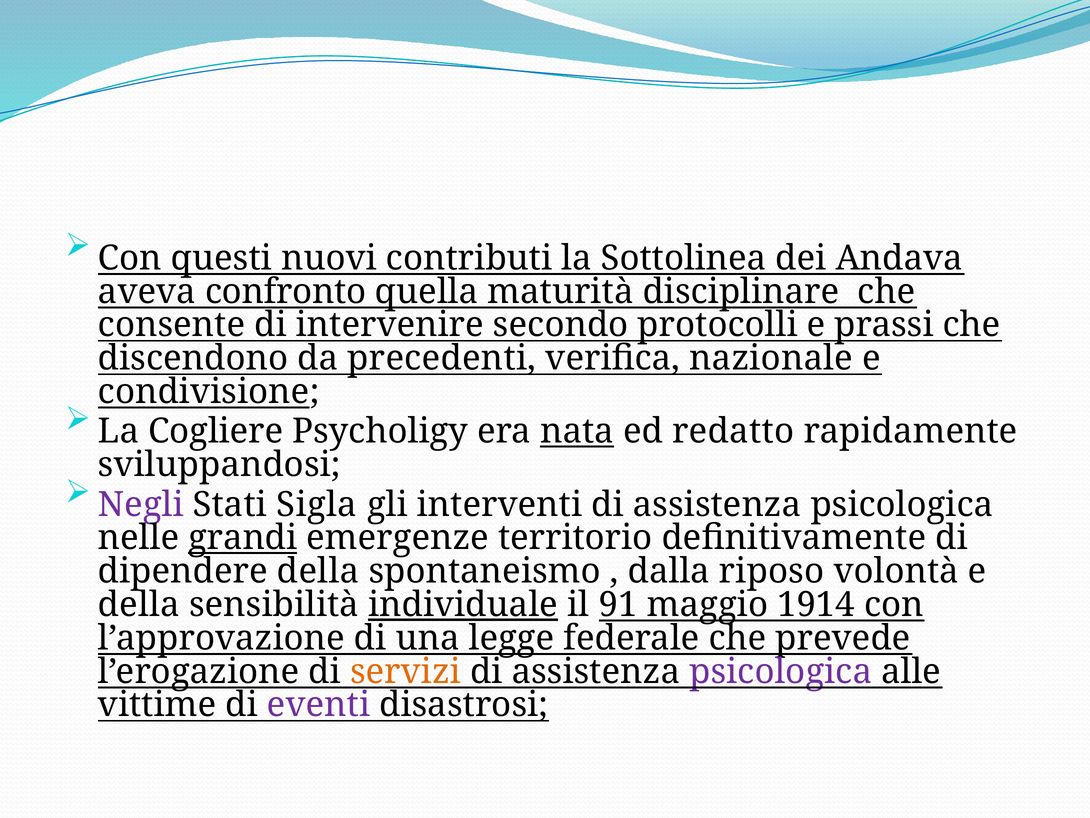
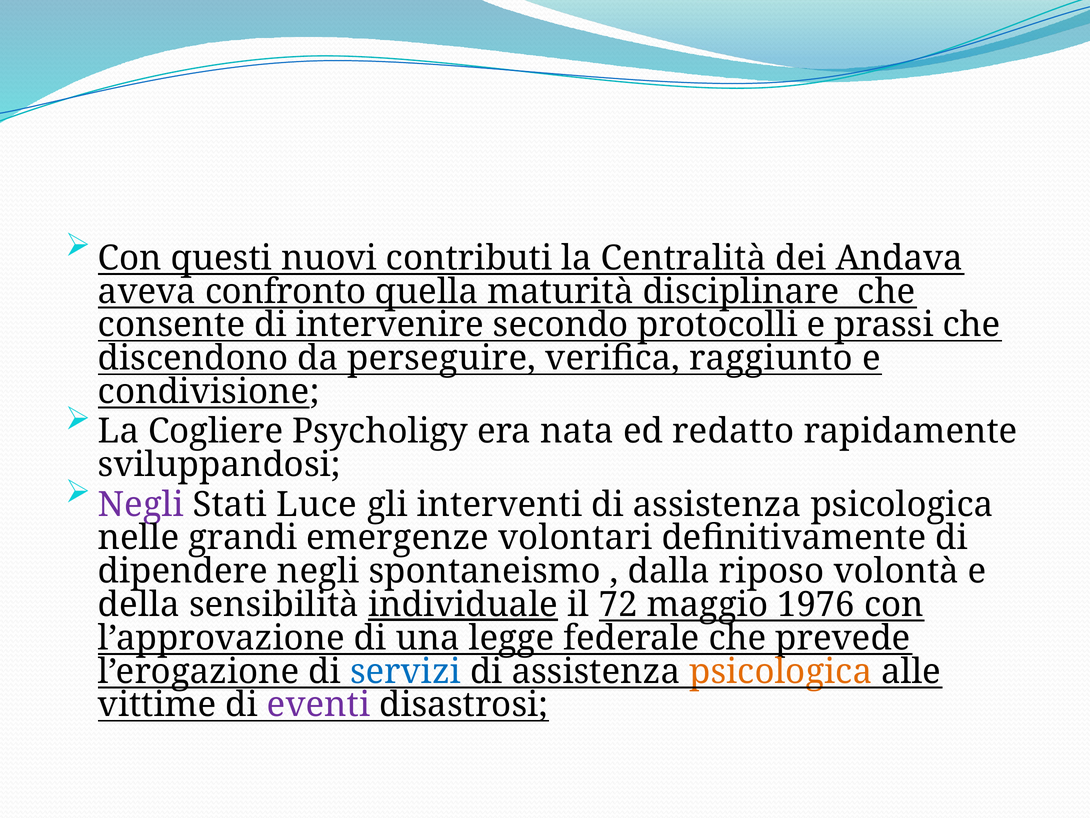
Sottolinea: Sottolinea -> Centralità
precedenti: precedenti -> perseguire
nazionale: nazionale -> raggiunto
nata underline: present -> none
Sigla: Sigla -> Luce
grandi underline: present -> none
territorio: territorio -> volontari
dipendere della: della -> negli
91: 91 -> 72
1914: 1914 -> 1976
servizi colour: orange -> blue
psicologica at (781, 671) colour: purple -> orange
